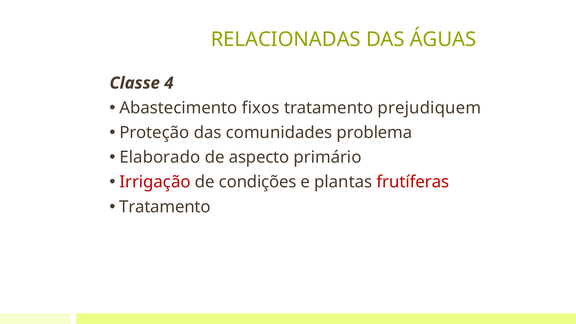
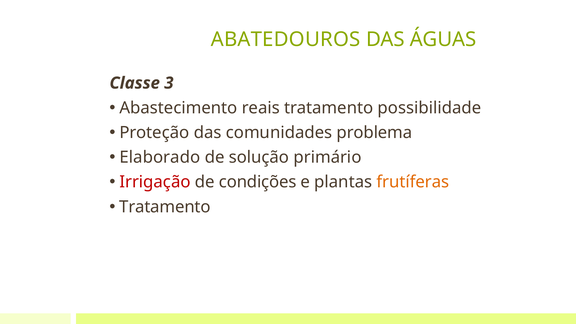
RELACIONADAS: RELACIONADAS -> ABATEDOUROS
4: 4 -> 3
fixos: fixos -> reais
prejudiquem: prejudiquem -> possibilidade
aspecto: aspecto -> solução
frutíferas colour: red -> orange
